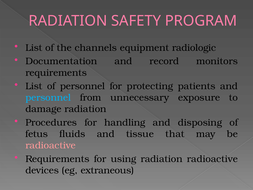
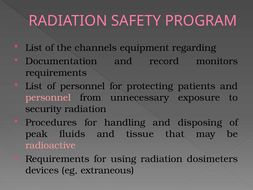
radiologic: radiologic -> regarding
personnel at (48, 97) colour: light blue -> pink
damage: damage -> security
fetus: fetus -> peak
radiation radioactive: radioactive -> dosimeters
